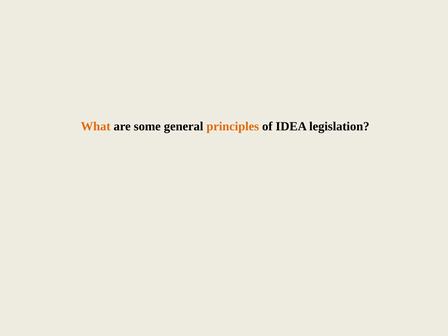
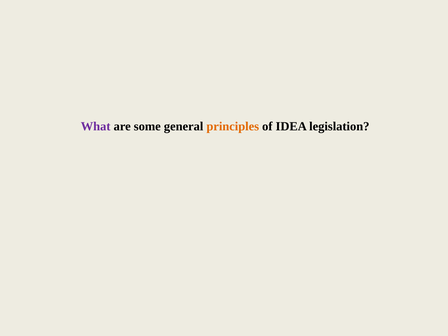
What colour: orange -> purple
